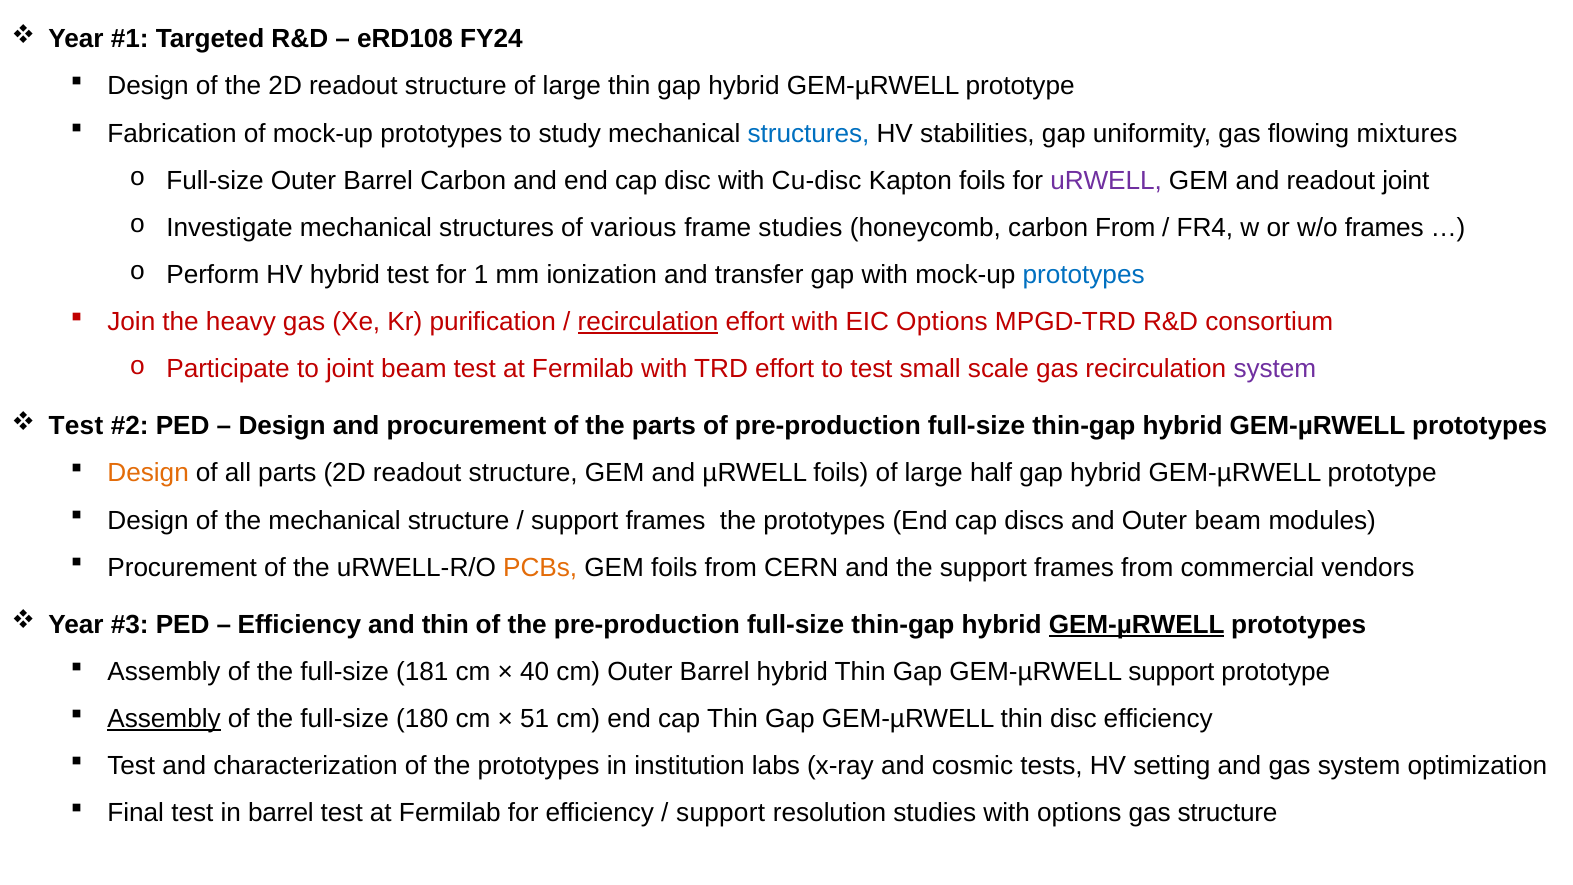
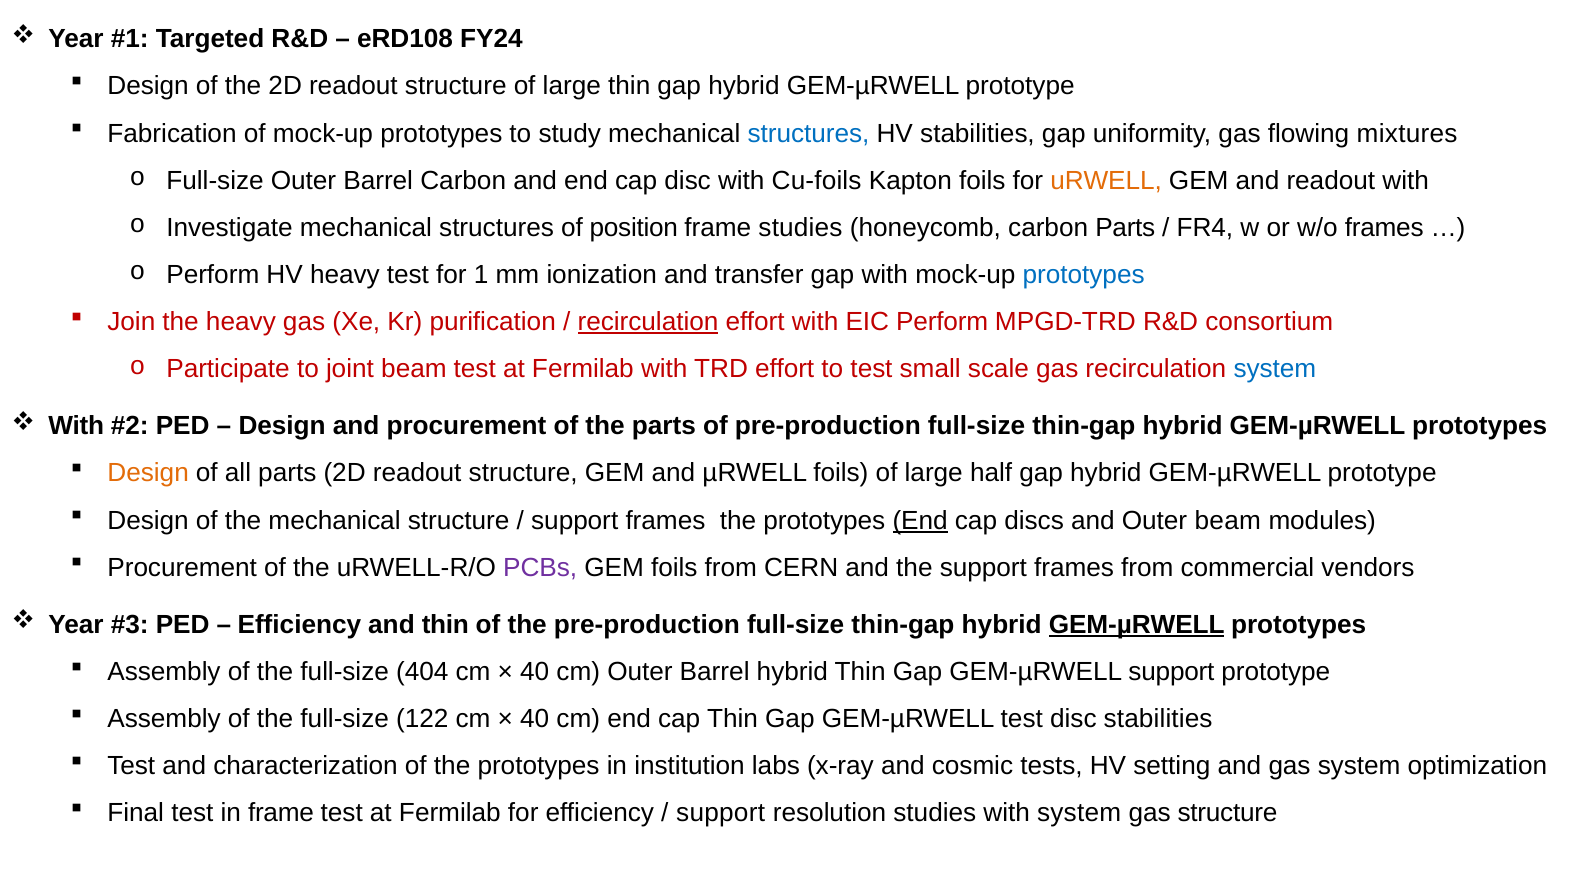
Cu-disc: Cu-disc -> Cu-foils
uRWELL colour: purple -> orange
readout joint: joint -> with
various: various -> position
carbon From: From -> Parts
HV hybrid: hybrid -> heavy
EIC Options: Options -> Perform
system at (1275, 369) colour: purple -> blue
Test at (76, 426): Test -> With
End at (920, 520) underline: none -> present
PCBs colour: orange -> purple
181: 181 -> 404
Assembly at (164, 719) underline: present -> none
180: 180 -> 122
51 at (535, 719): 51 -> 40
GEM-µRWELL thin: thin -> test
disc efficiency: efficiency -> stabilities
in barrel: barrel -> frame
with options: options -> system
